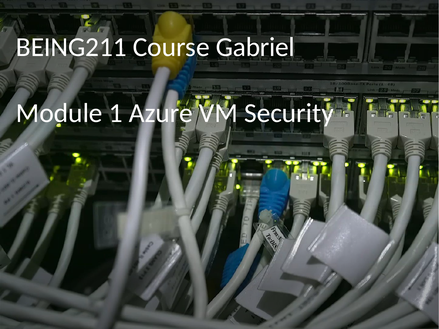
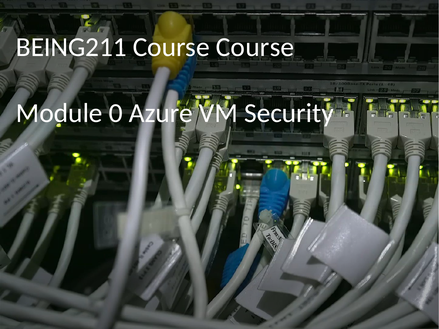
Course Gabriel: Gabriel -> Course
1: 1 -> 0
